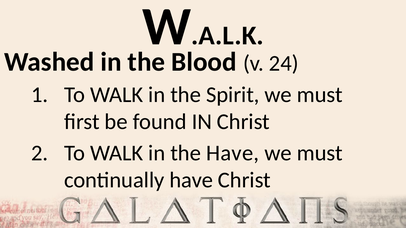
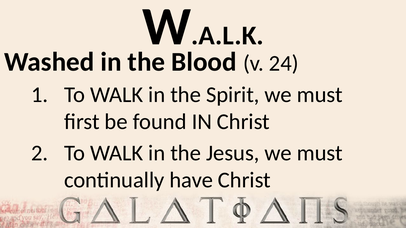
the Have: Have -> Jesus
